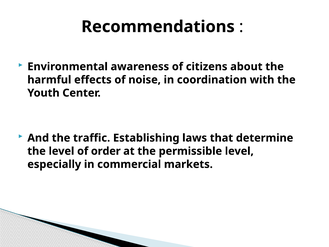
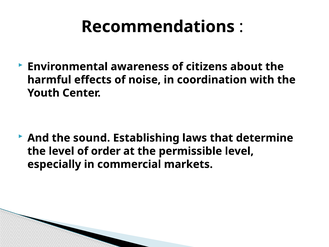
traffic: traffic -> sound
